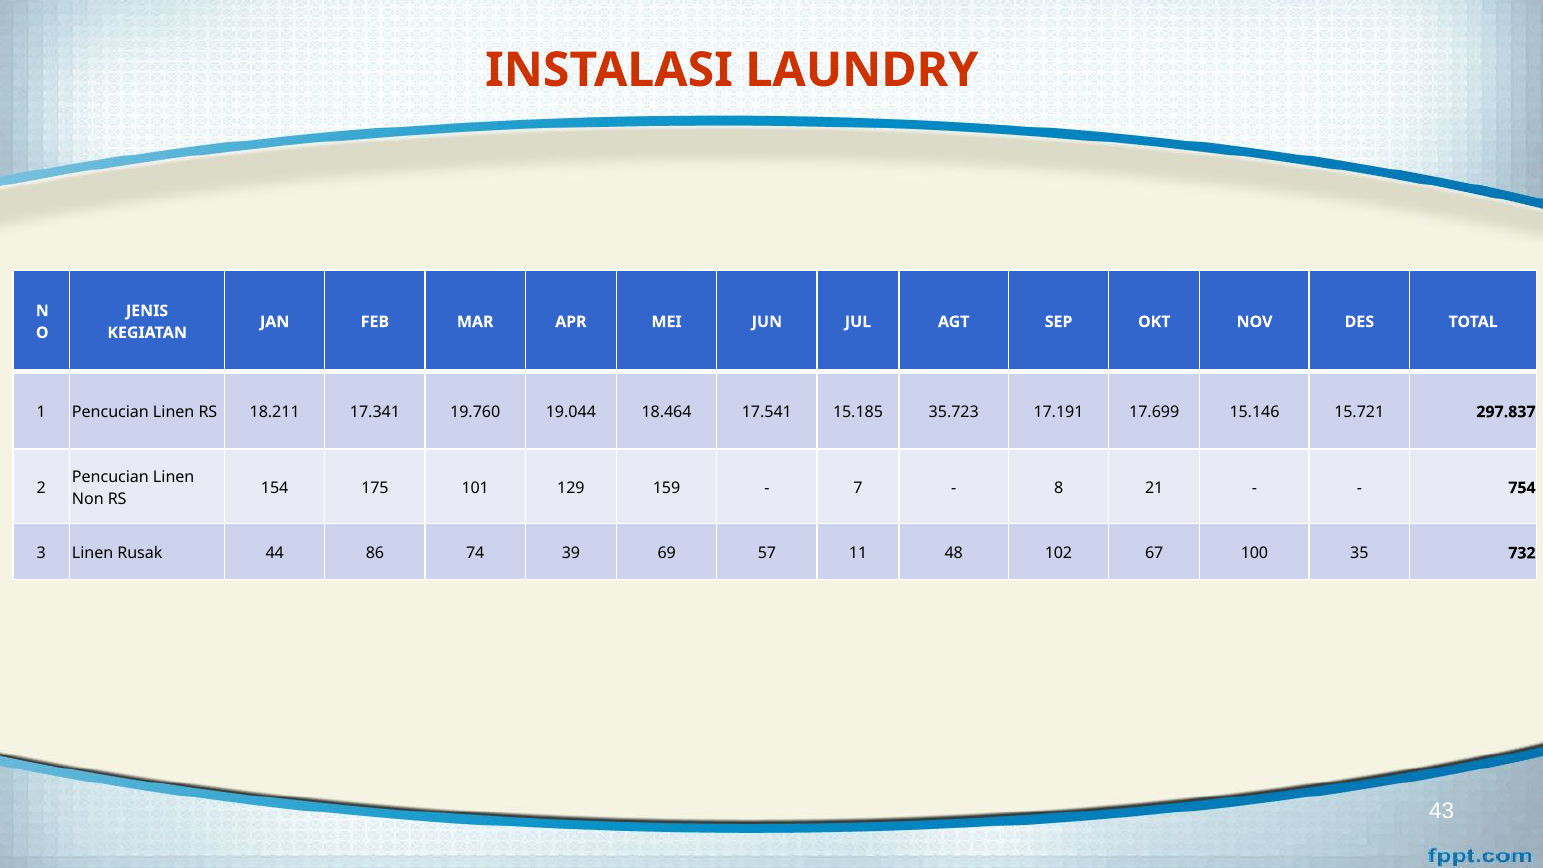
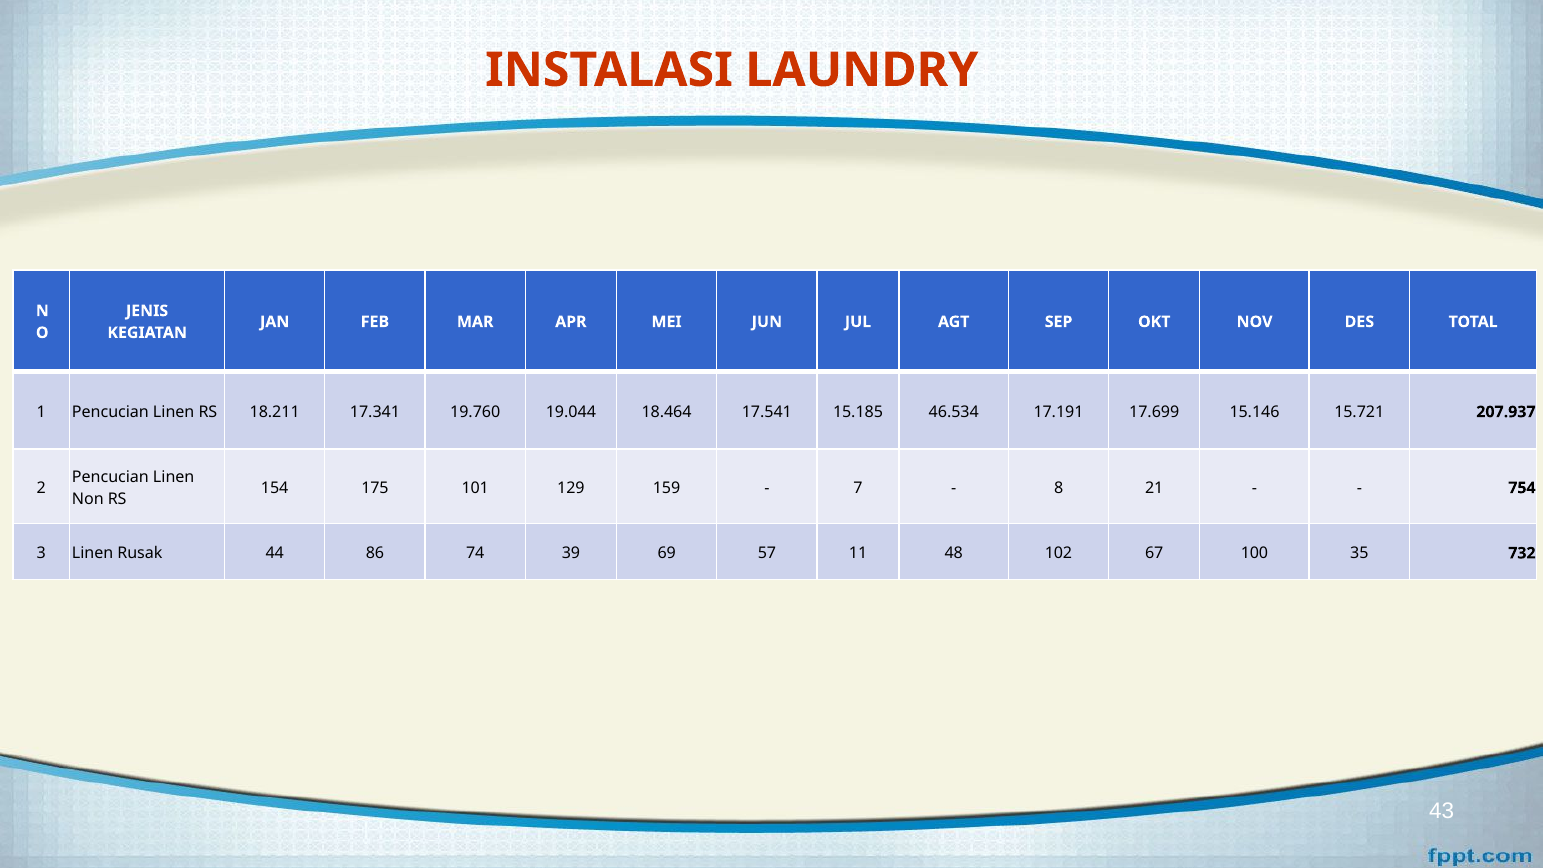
35.723: 35.723 -> 46.534
297.837: 297.837 -> 207.937
